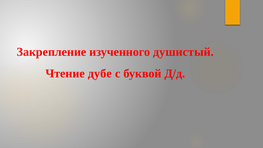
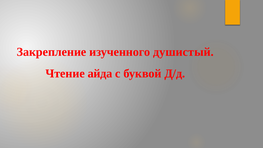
дубе: дубе -> айда
